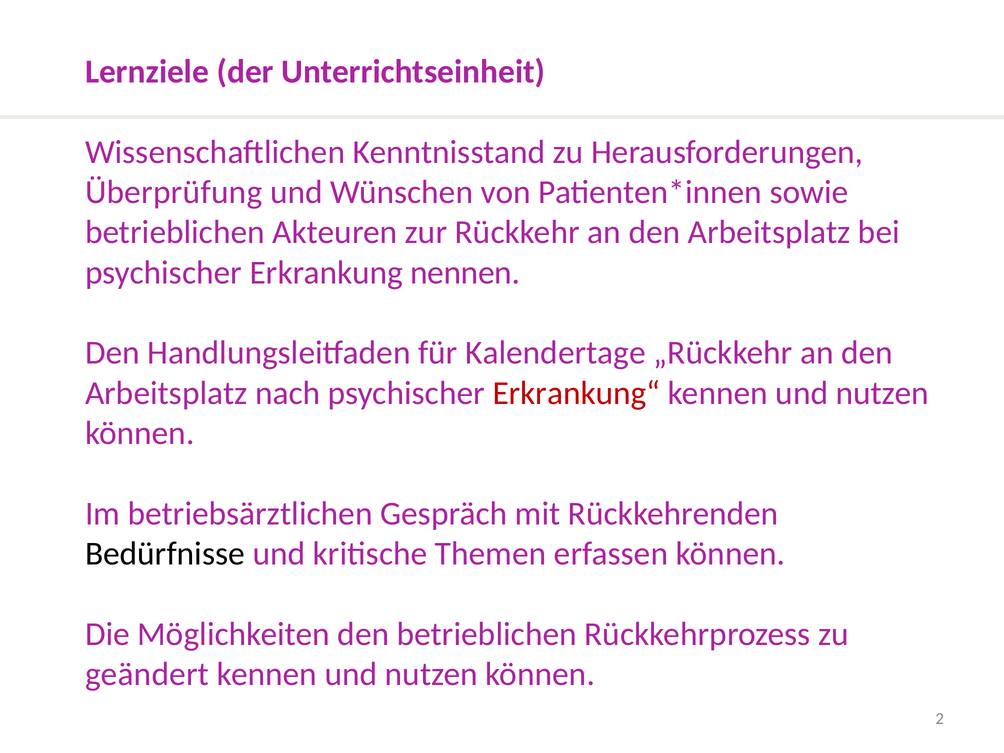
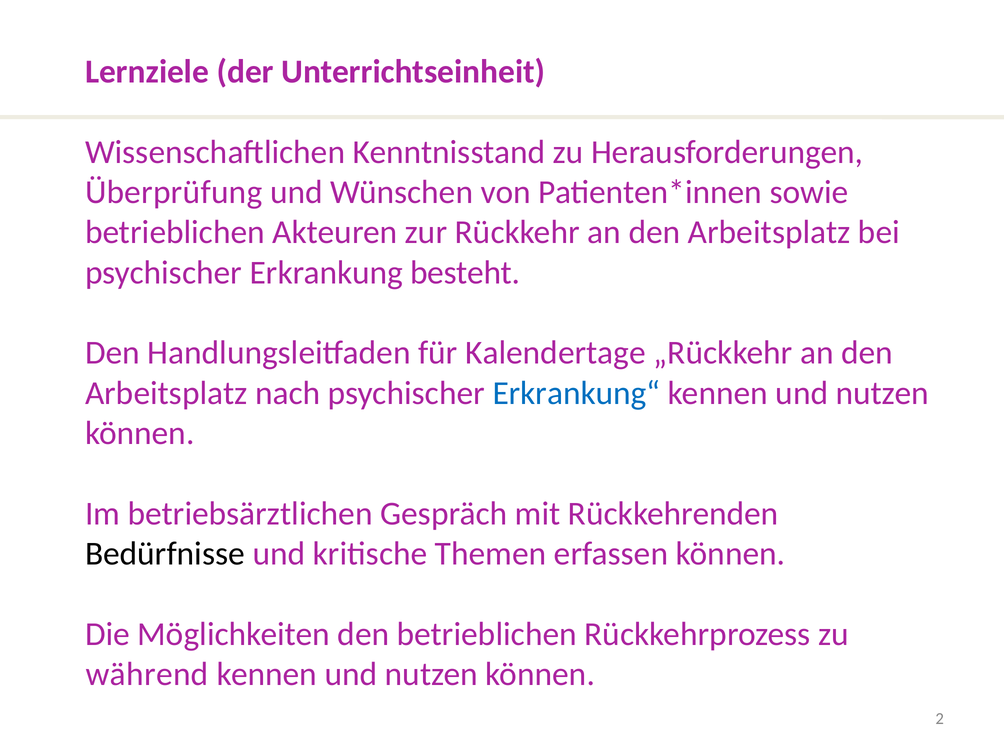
nennen: nennen -> besteht
Erkrankung“ colour: red -> blue
geändert: geändert -> während
